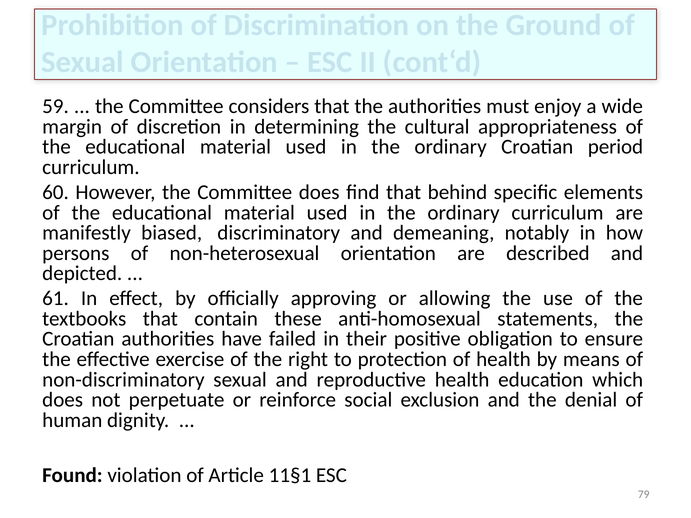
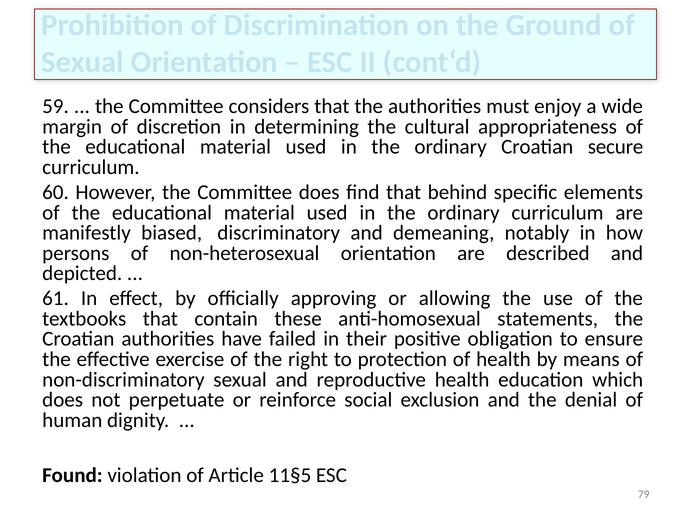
period: period -> secure
11§1: 11§1 -> 11§5
